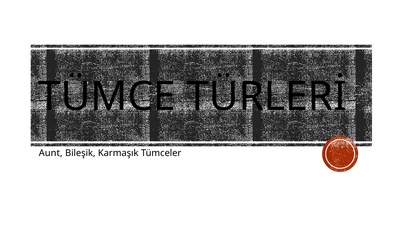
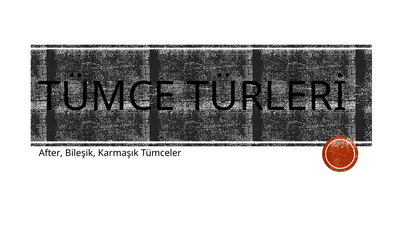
Aunt: Aunt -> After
